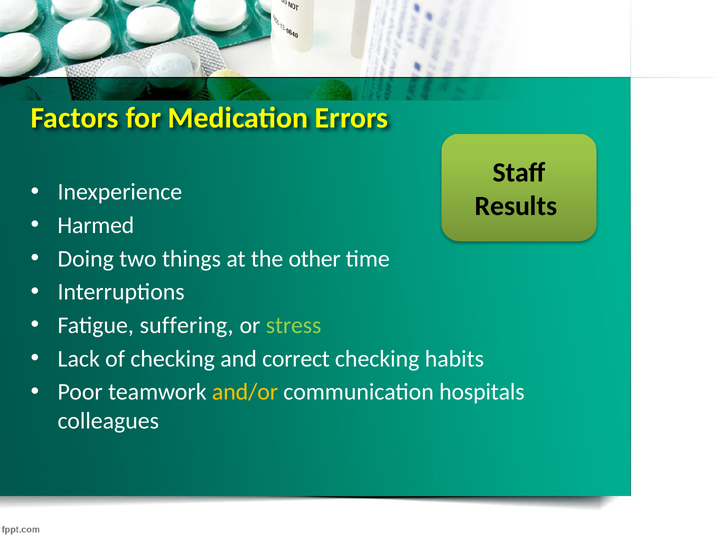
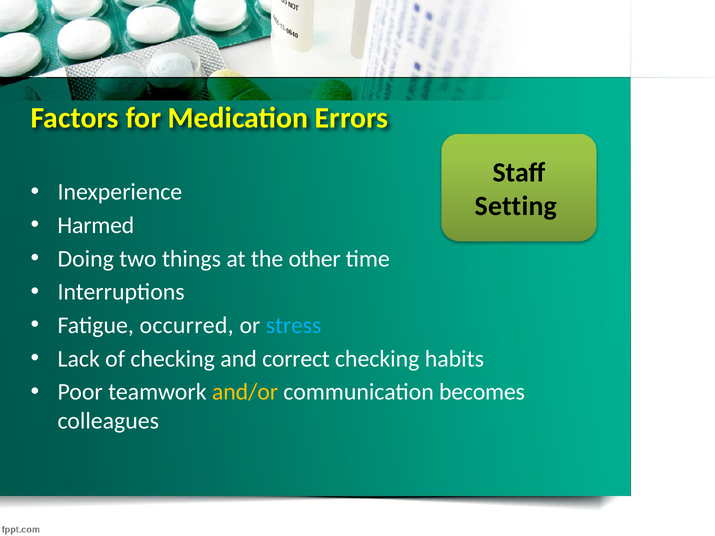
Results: Results -> Setting
suffering: suffering -> occurred
stress colour: light green -> light blue
hospitals: hospitals -> becomes
